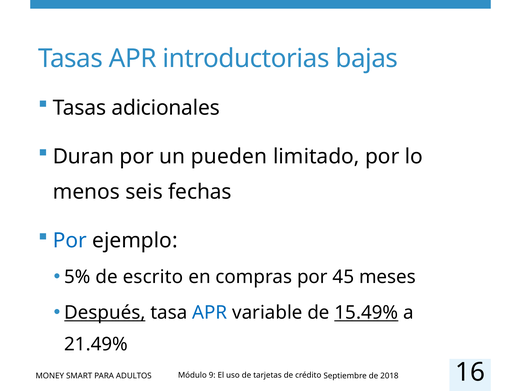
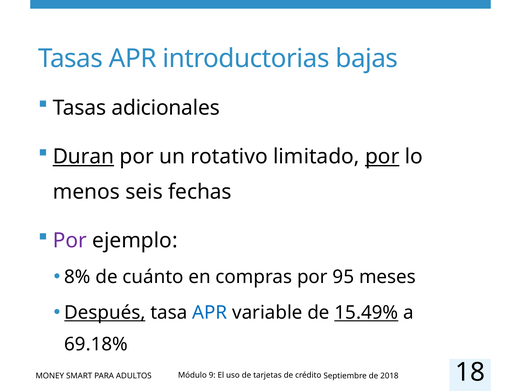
Duran underline: none -> present
pueden: pueden -> rotativo
por at (382, 156) underline: none -> present
Por at (70, 240) colour: blue -> purple
5%: 5% -> 8%
escrito: escrito -> cuánto
45: 45 -> 95
21.49%: 21.49% -> 69.18%
16: 16 -> 18
